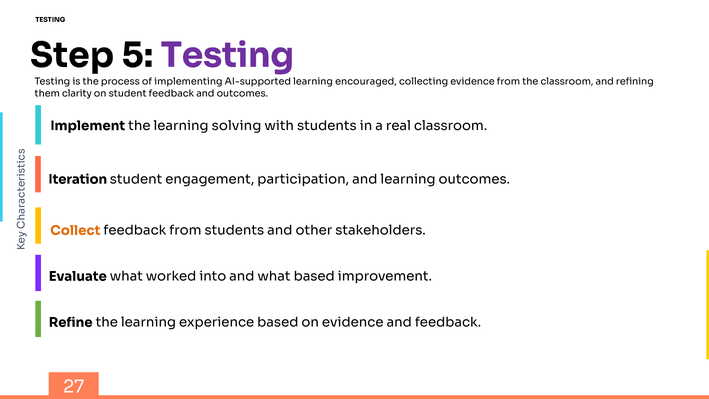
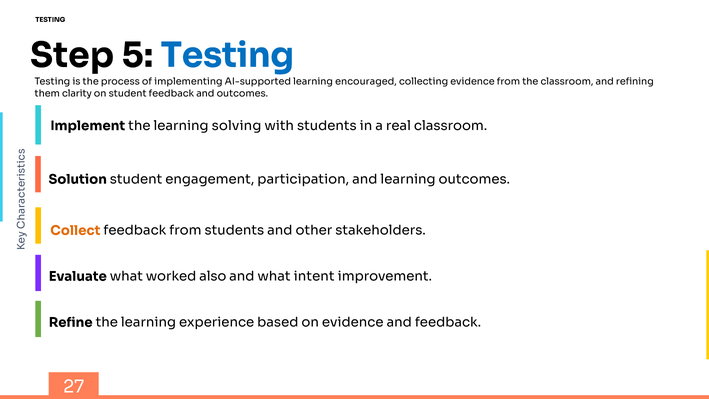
Testing at (227, 55) colour: purple -> blue
Iteration: Iteration -> Solution
into: into -> also
what based: based -> intent
